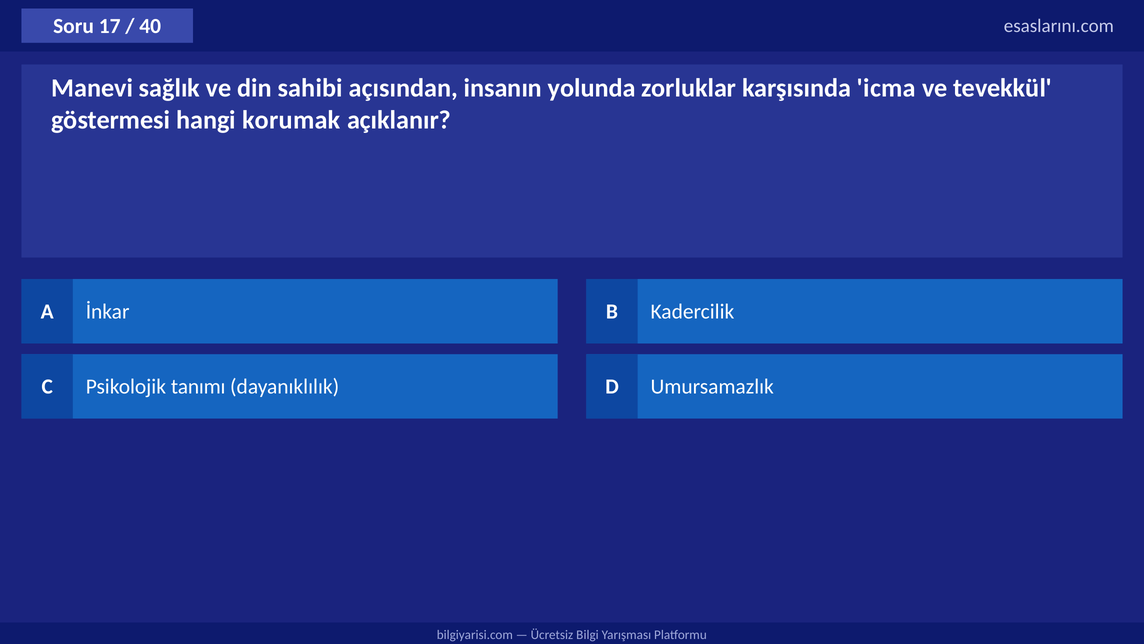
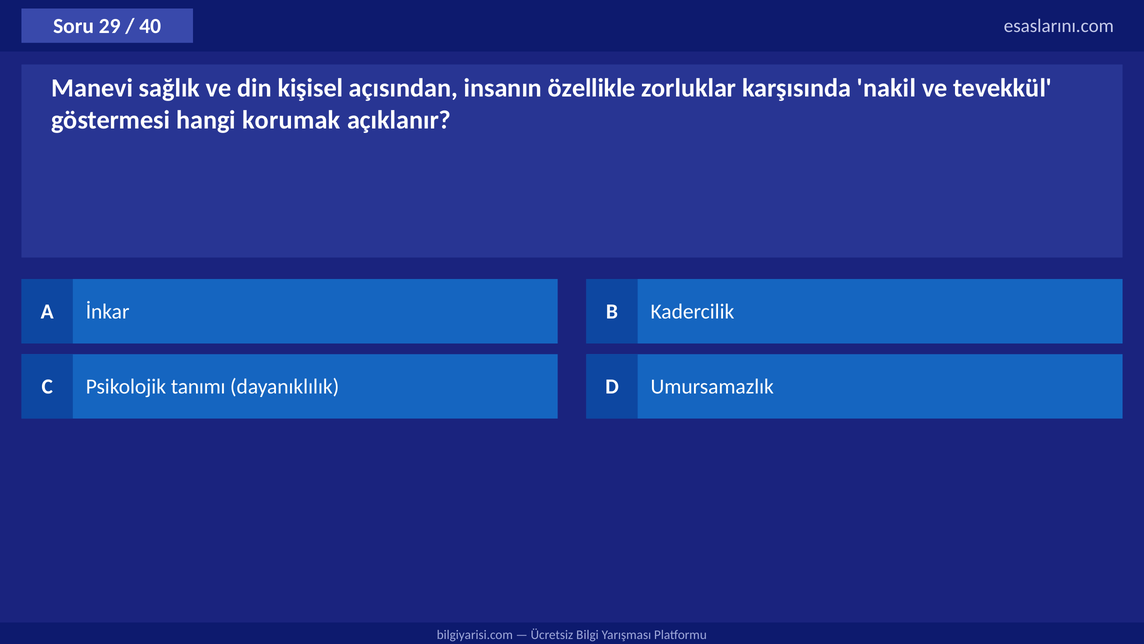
17: 17 -> 29
sahibi: sahibi -> kişisel
yolunda: yolunda -> özellikle
icma: icma -> nakil
